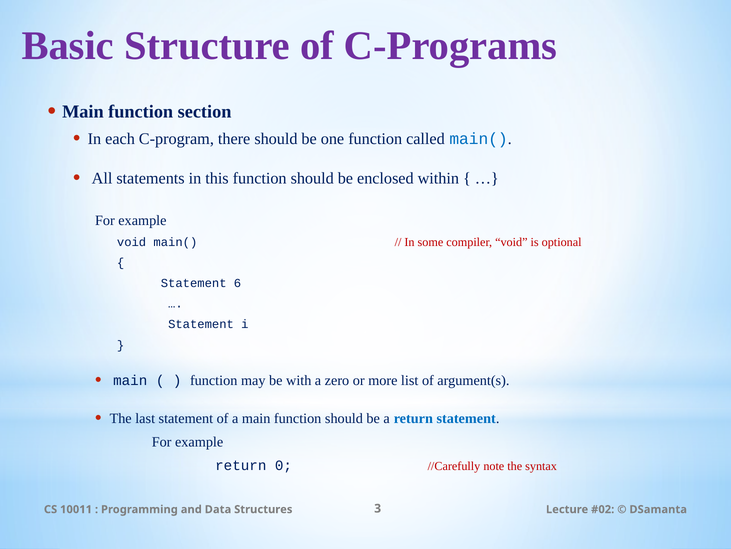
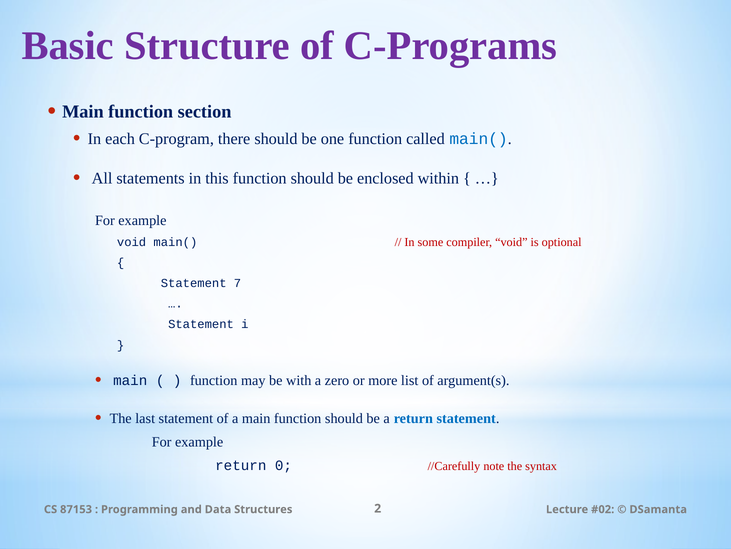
6: 6 -> 7
10011: 10011 -> 87153
3: 3 -> 2
